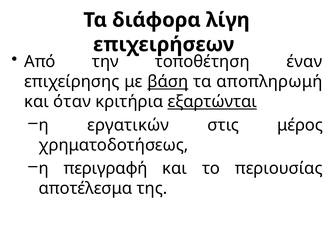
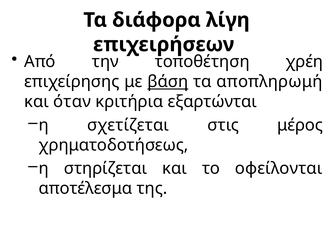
έναν: έναν -> χρέη
εξαρτώνται underline: present -> none
εργατικών: εργατικών -> σχετίζεται
περιγραφή: περιγραφή -> στηρίζεται
περιουσίας: περιουσίας -> οφείλονται
